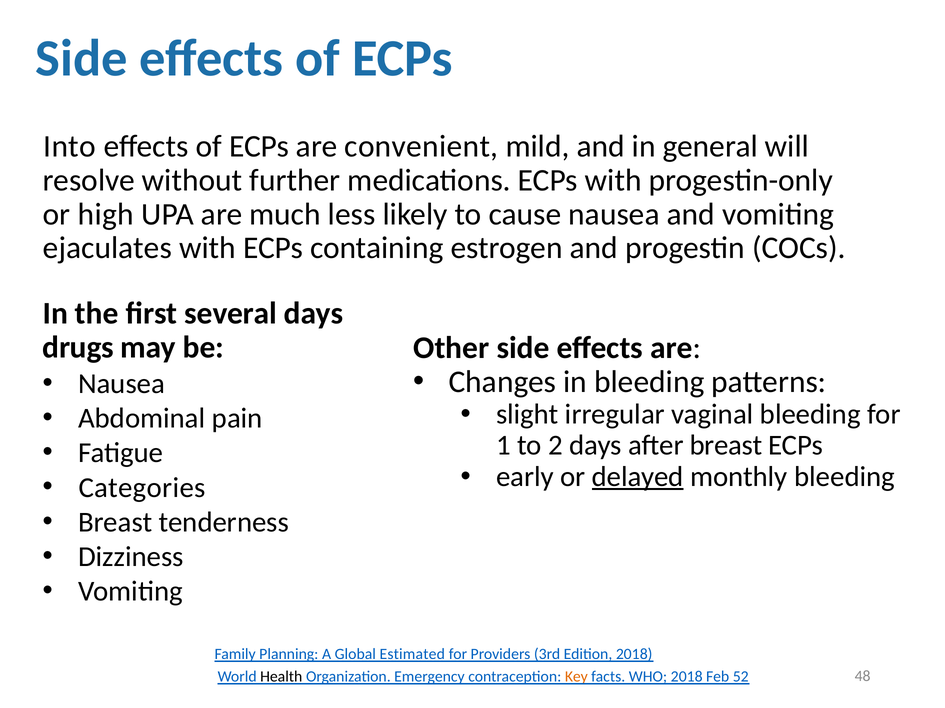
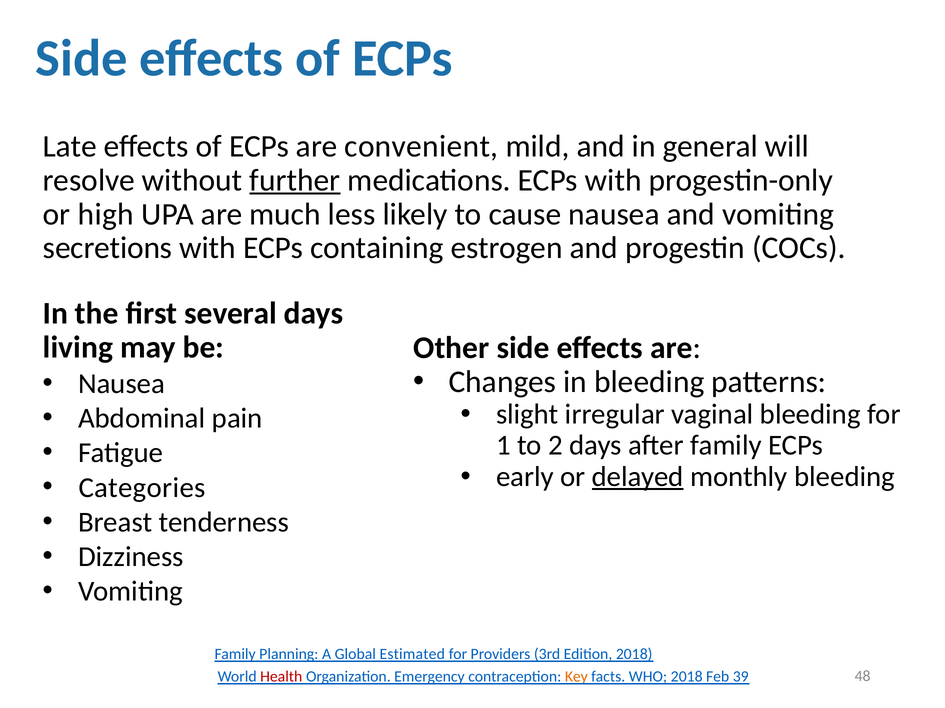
Into: Into -> Late
further underline: none -> present
ejaculates: ejaculates -> secretions
drugs: drugs -> living
after breast: breast -> family
Health colour: black -> red
52: 52 -> 39
